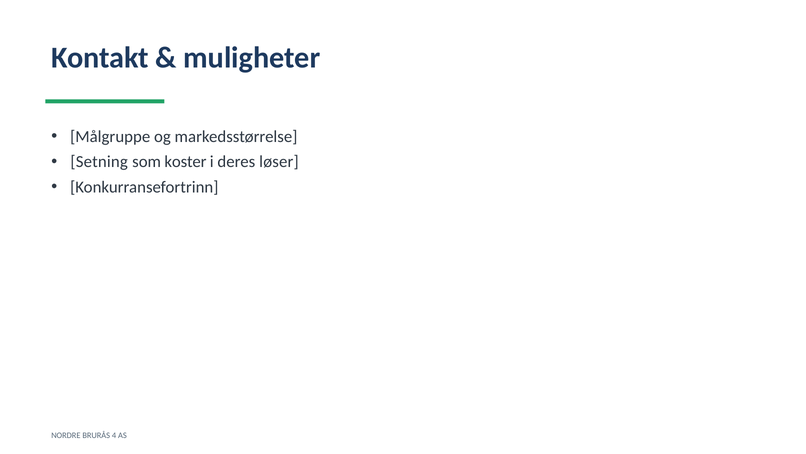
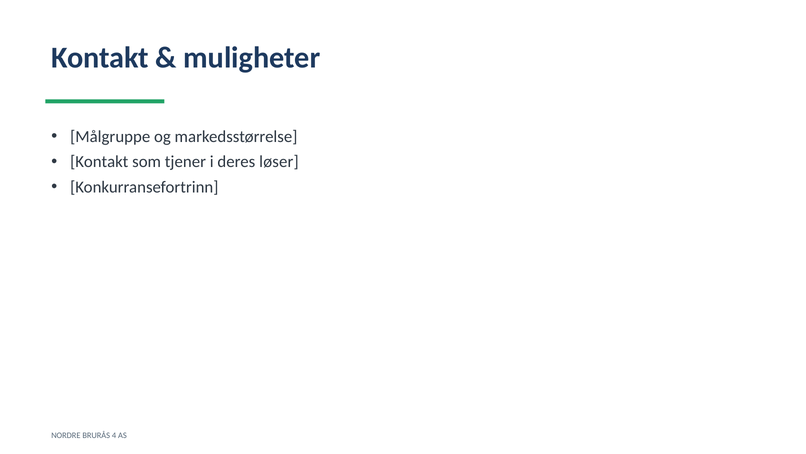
Setning at (99, 162): Setning -> Kontakt
koster: koster -> tjener
